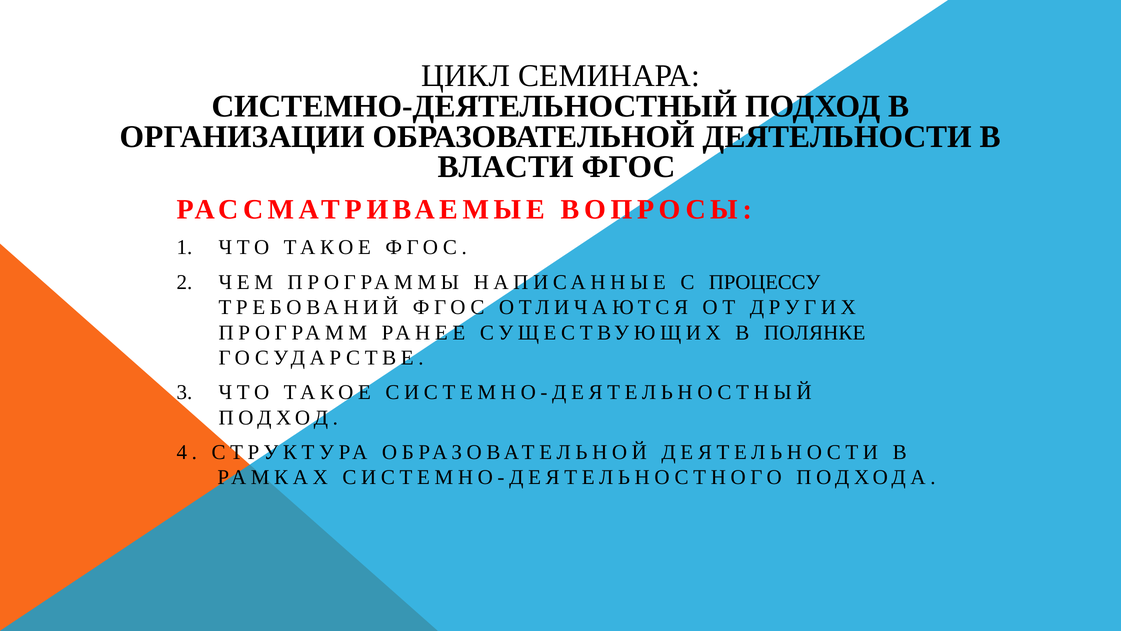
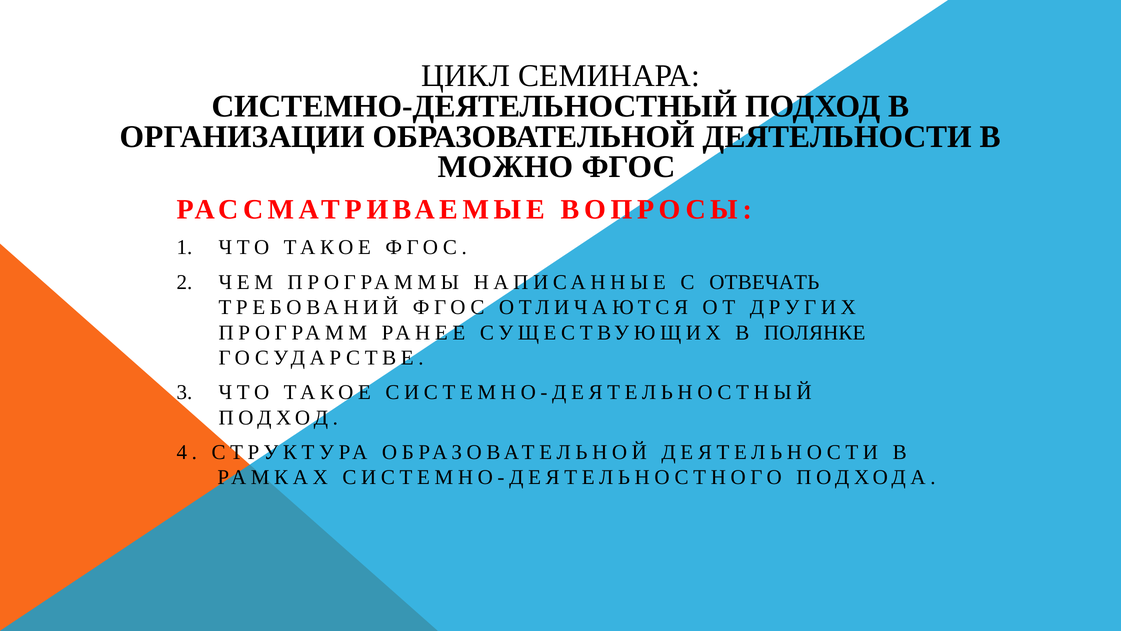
ВЛАСТИ: ВЛАСТИ -> МОЖНО
ПРОЦЕССУ: ПРОЦЕССУ -> ОТВЕЧАТЬ
